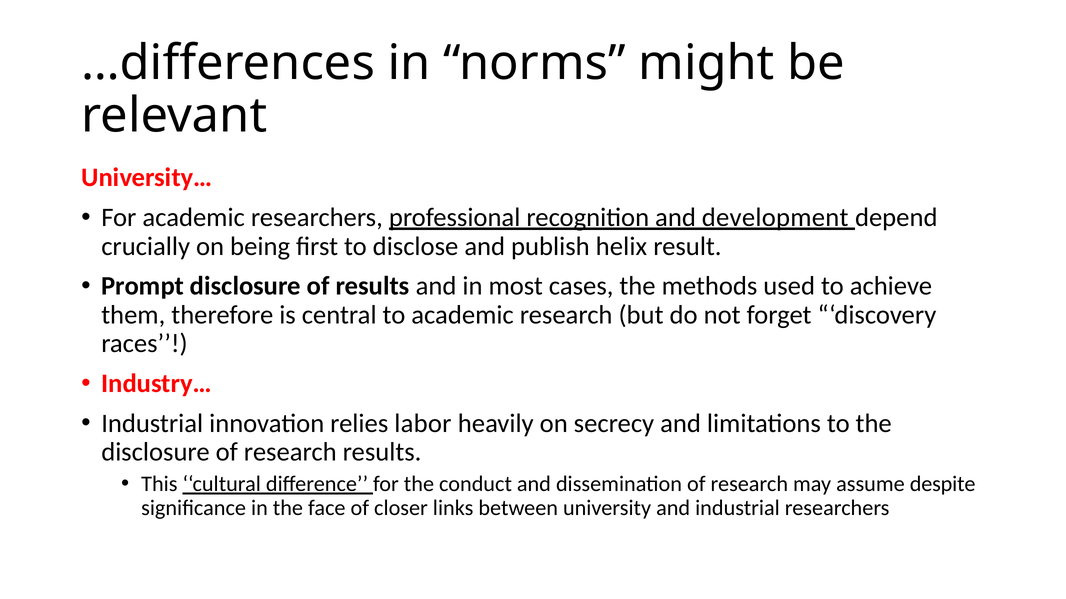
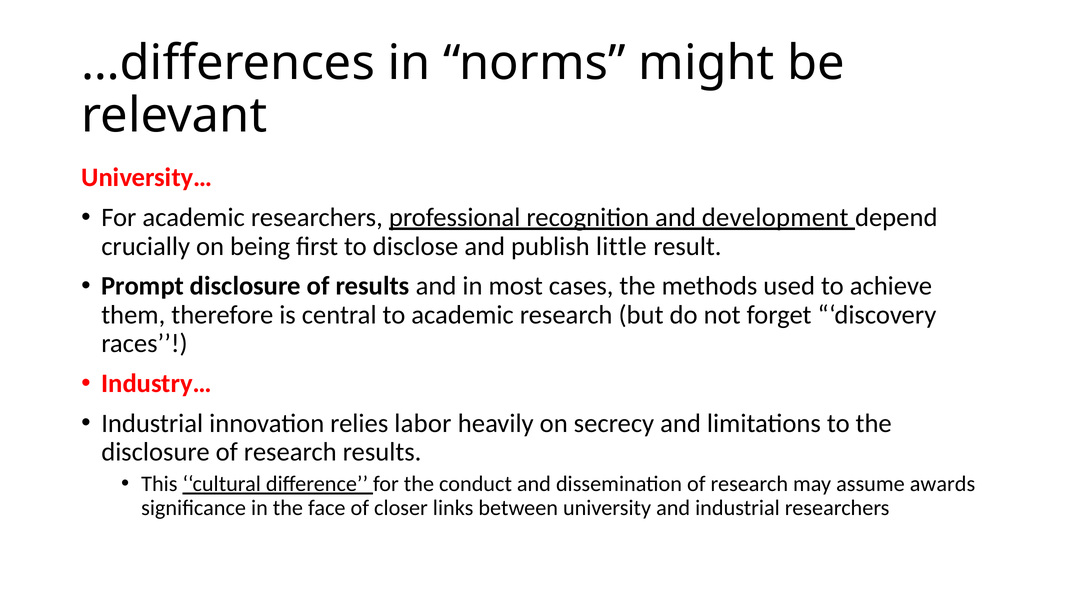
helix: helix -> little
despite: despite -> awards
